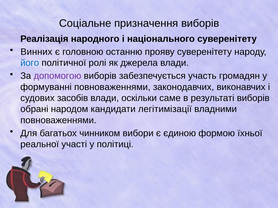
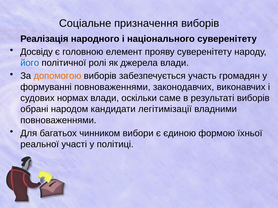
Винних: Винних -> Досвіду
останню: останню -> елемент
допомогою colour: purple -> orange
засобів: засобів -> нормах
